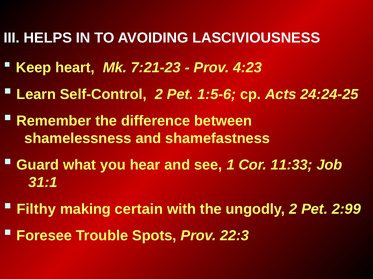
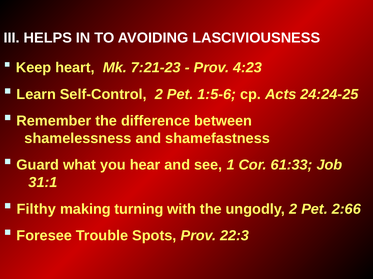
11:33: 11:33 -> 61:33
certain: certain -> turning
2:99: 2:99 -> 2:66
